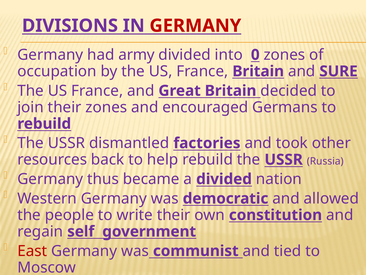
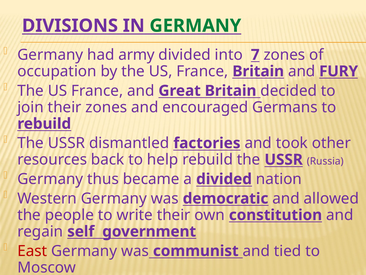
GERMANY at (195, 26) colour: red -> green
0: 0 -> 7
SURE: SURE -> FURY
